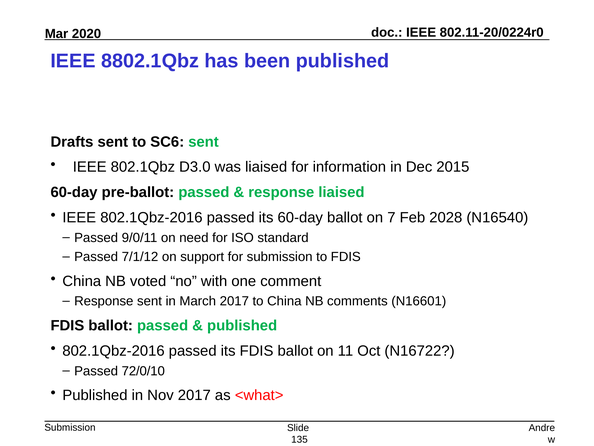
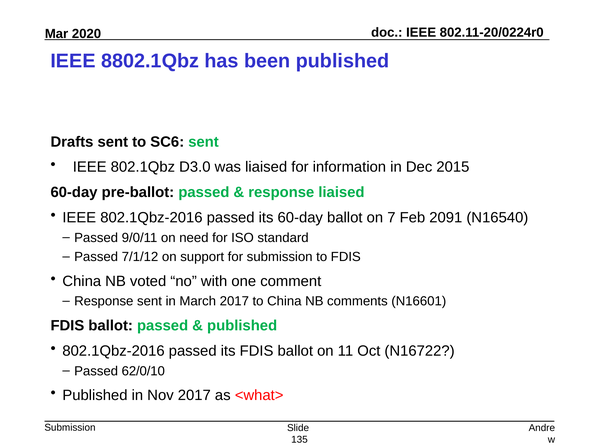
2028: 2028 -> 2091
72/0/10: 72/0/10 -> 62/0/10
